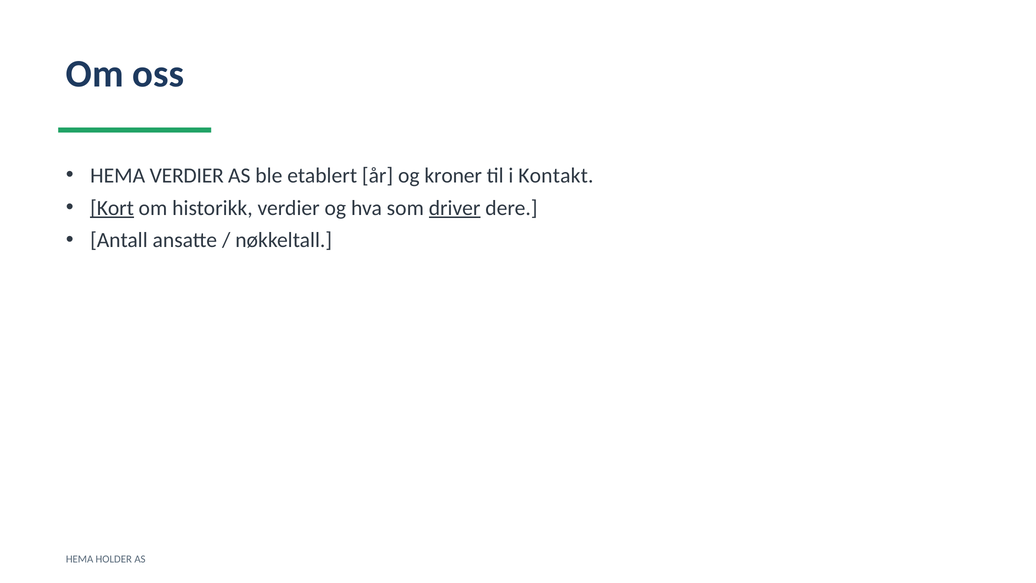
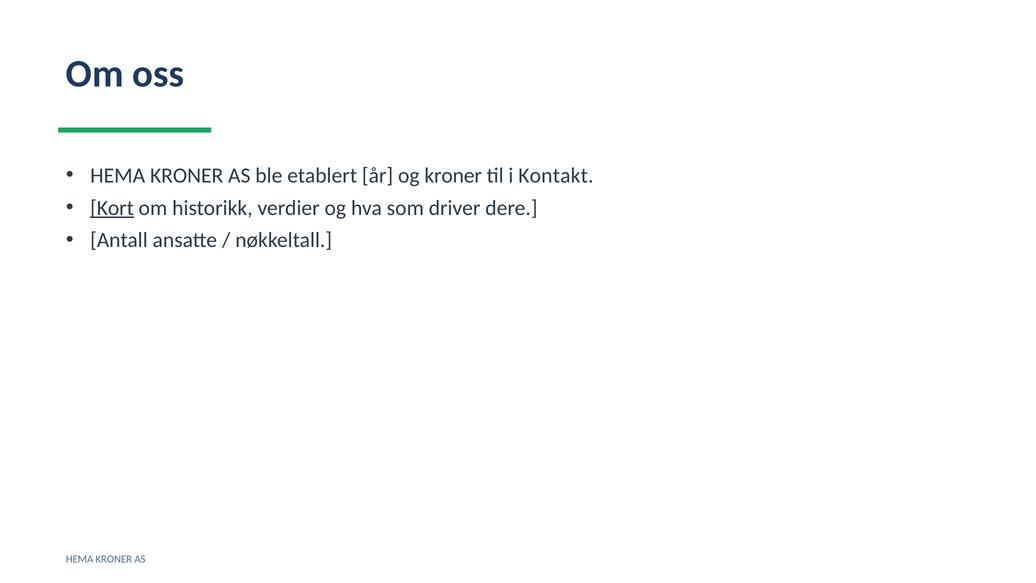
VERDIER at (187, 175): VERDIER -> KRONER
driver underline: present -> none
HOLDER at (114, 559): HOLDER -> KRONER
